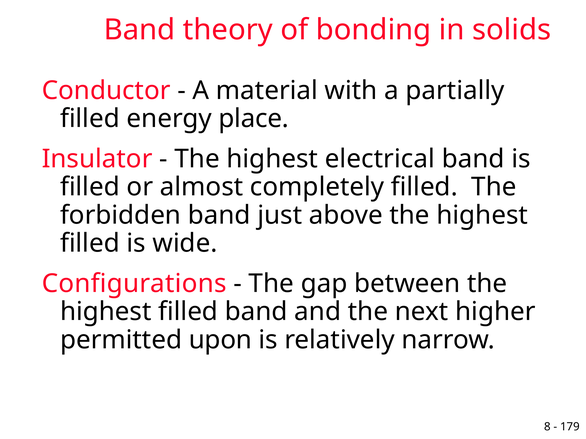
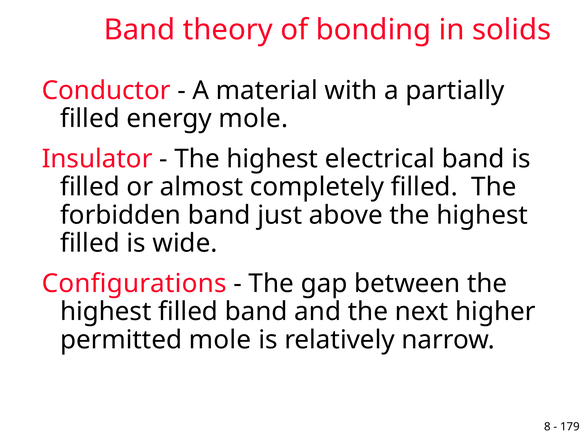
energy place: place -> mole
permitted upon: upon -> mole
